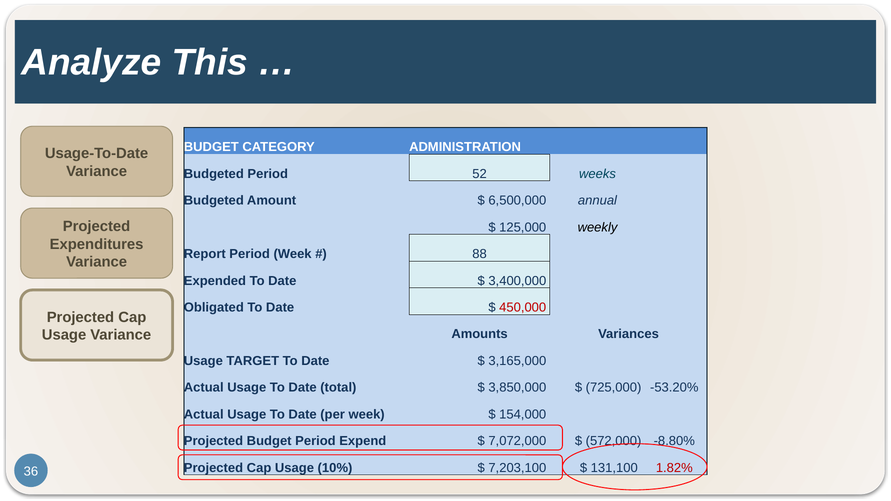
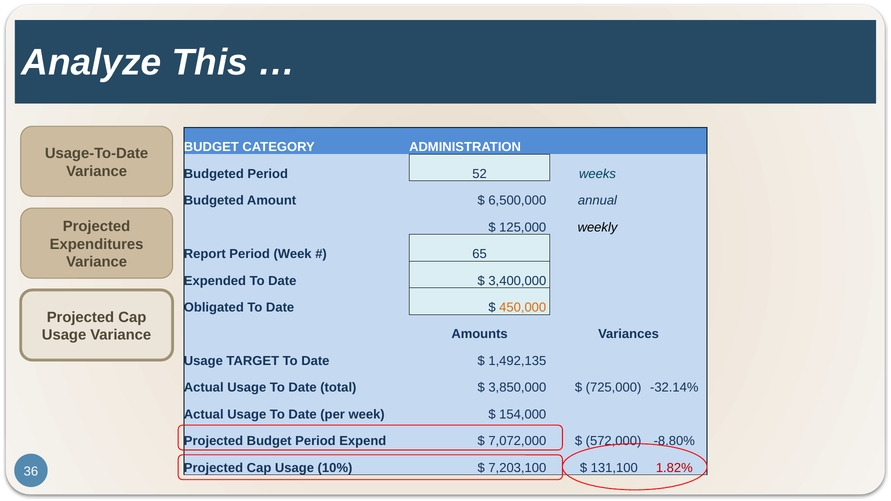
88: 88 -> 65
450,000 colour: red -> orange
3,165,000: 3,165,000 -> 1,492,135
-53.20%: -53.20% -> -32.14%
